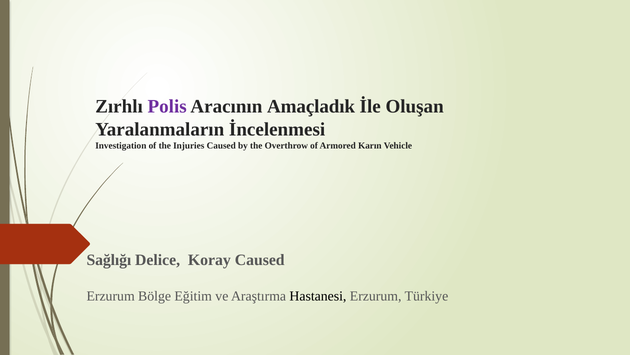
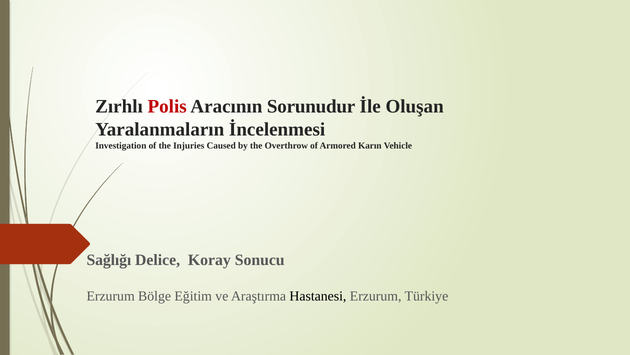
Polis colour: purple -> red
Amaçladık: Amaçladık -> Sorunudur
Koray Caused: Caused -> Sonucu
